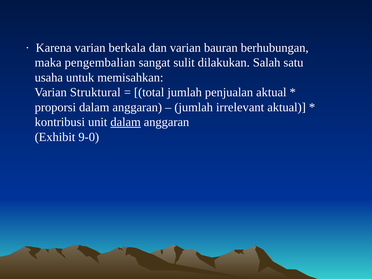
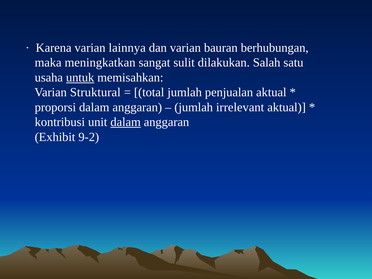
berkala: berkala -> lainnya
pengembalian: pengembalian -> meningkatkan
untuk underline: none -> present
9-0: 9-0 -> 9-2
